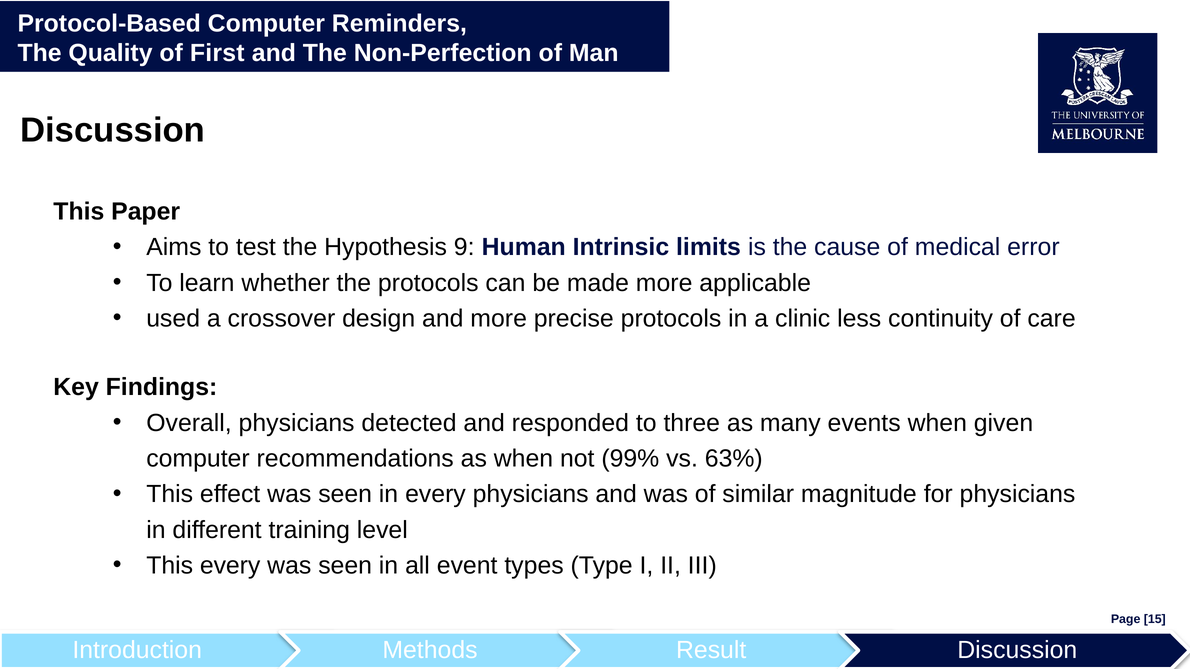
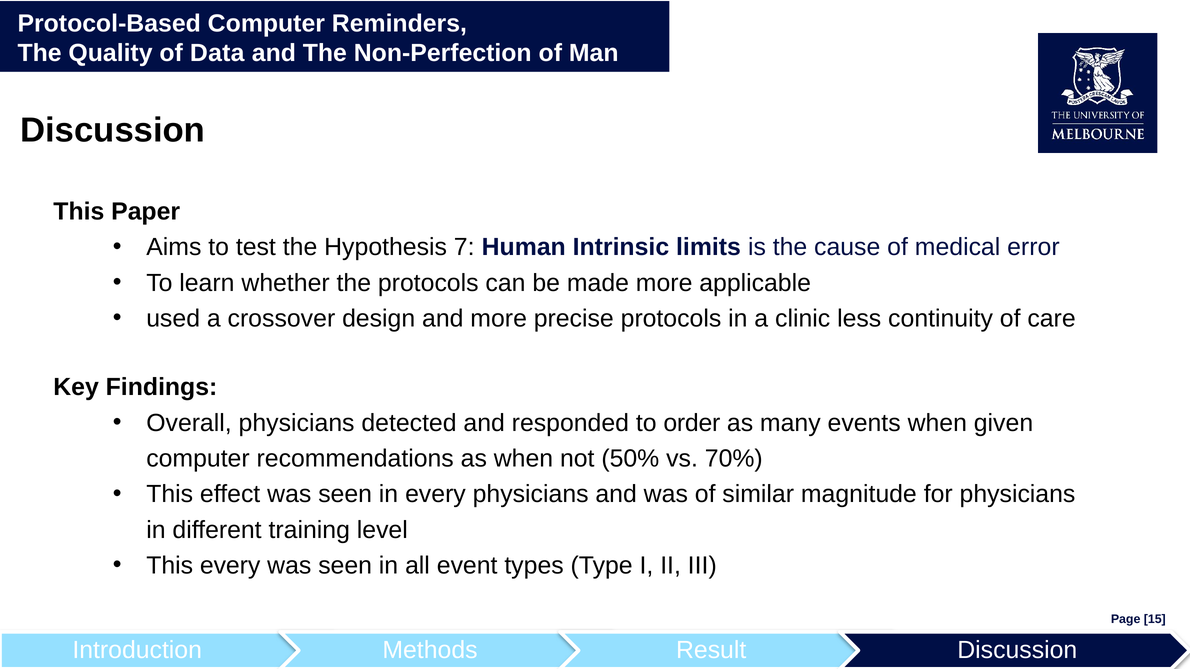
First: First -> Data
9: 9 -> 7
three: three -> order
99%: 99% -> 50%
63%: 63% -> 70%
